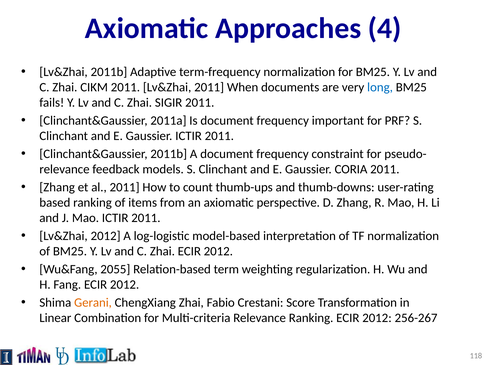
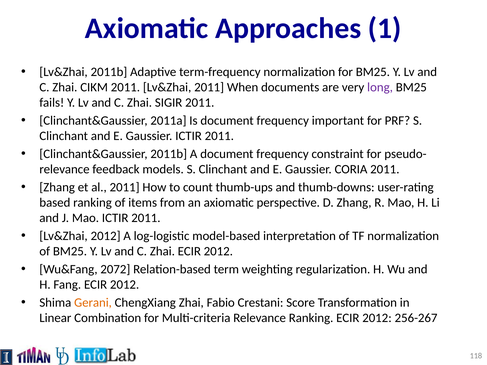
4: 4 -> 1
long colour: blue -> purple
2055: 2055 -> 2072
